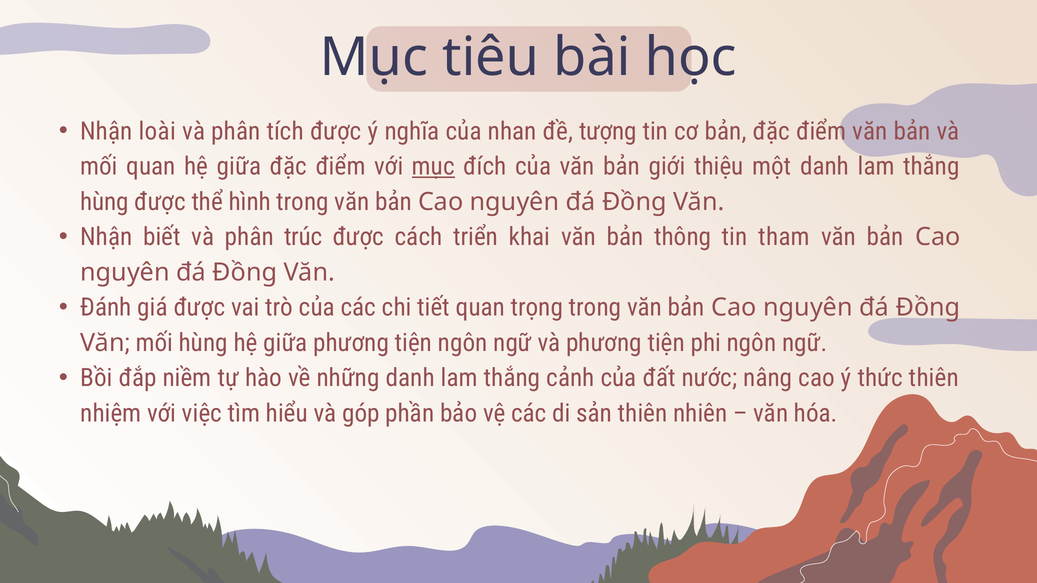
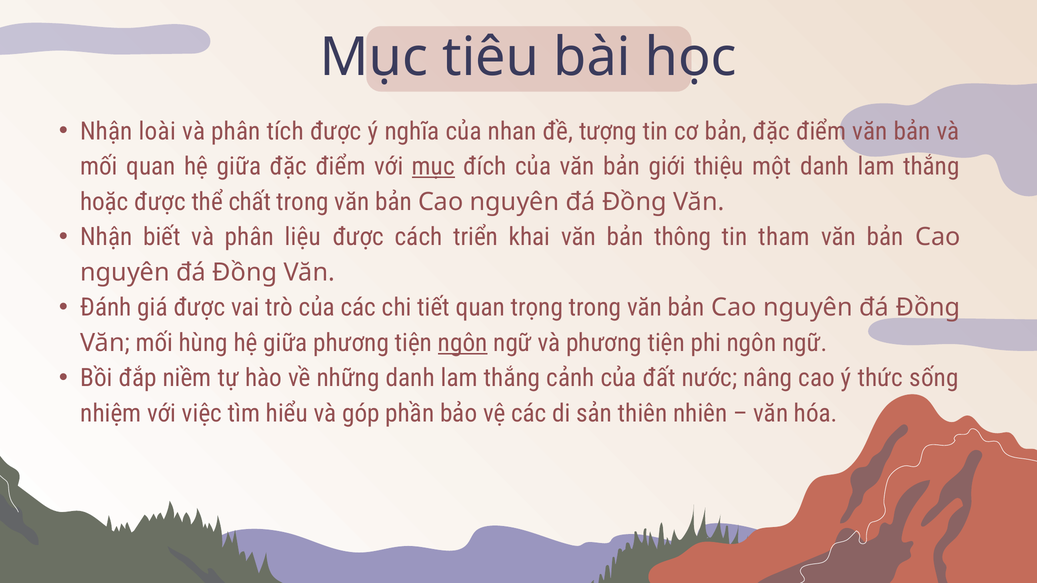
hùng at (105, 202): hùng -> hoặc
hình: hình -> chất
trúc: trúc -> liệu
ngôn at (463, 343) underline: none -> present
thức thiên: thiên -> sống
